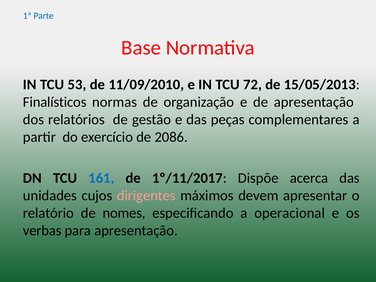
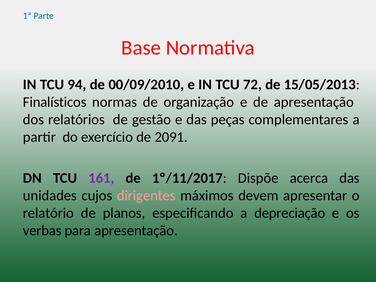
53: 53 -> 94
11/09/2010: 11/09/2010 -> 00/09/2010
2086: 2086 -> 2091
161 colour: blue -> purple
nomes: nomes -> planos
operacional: operacional -> depreciação
